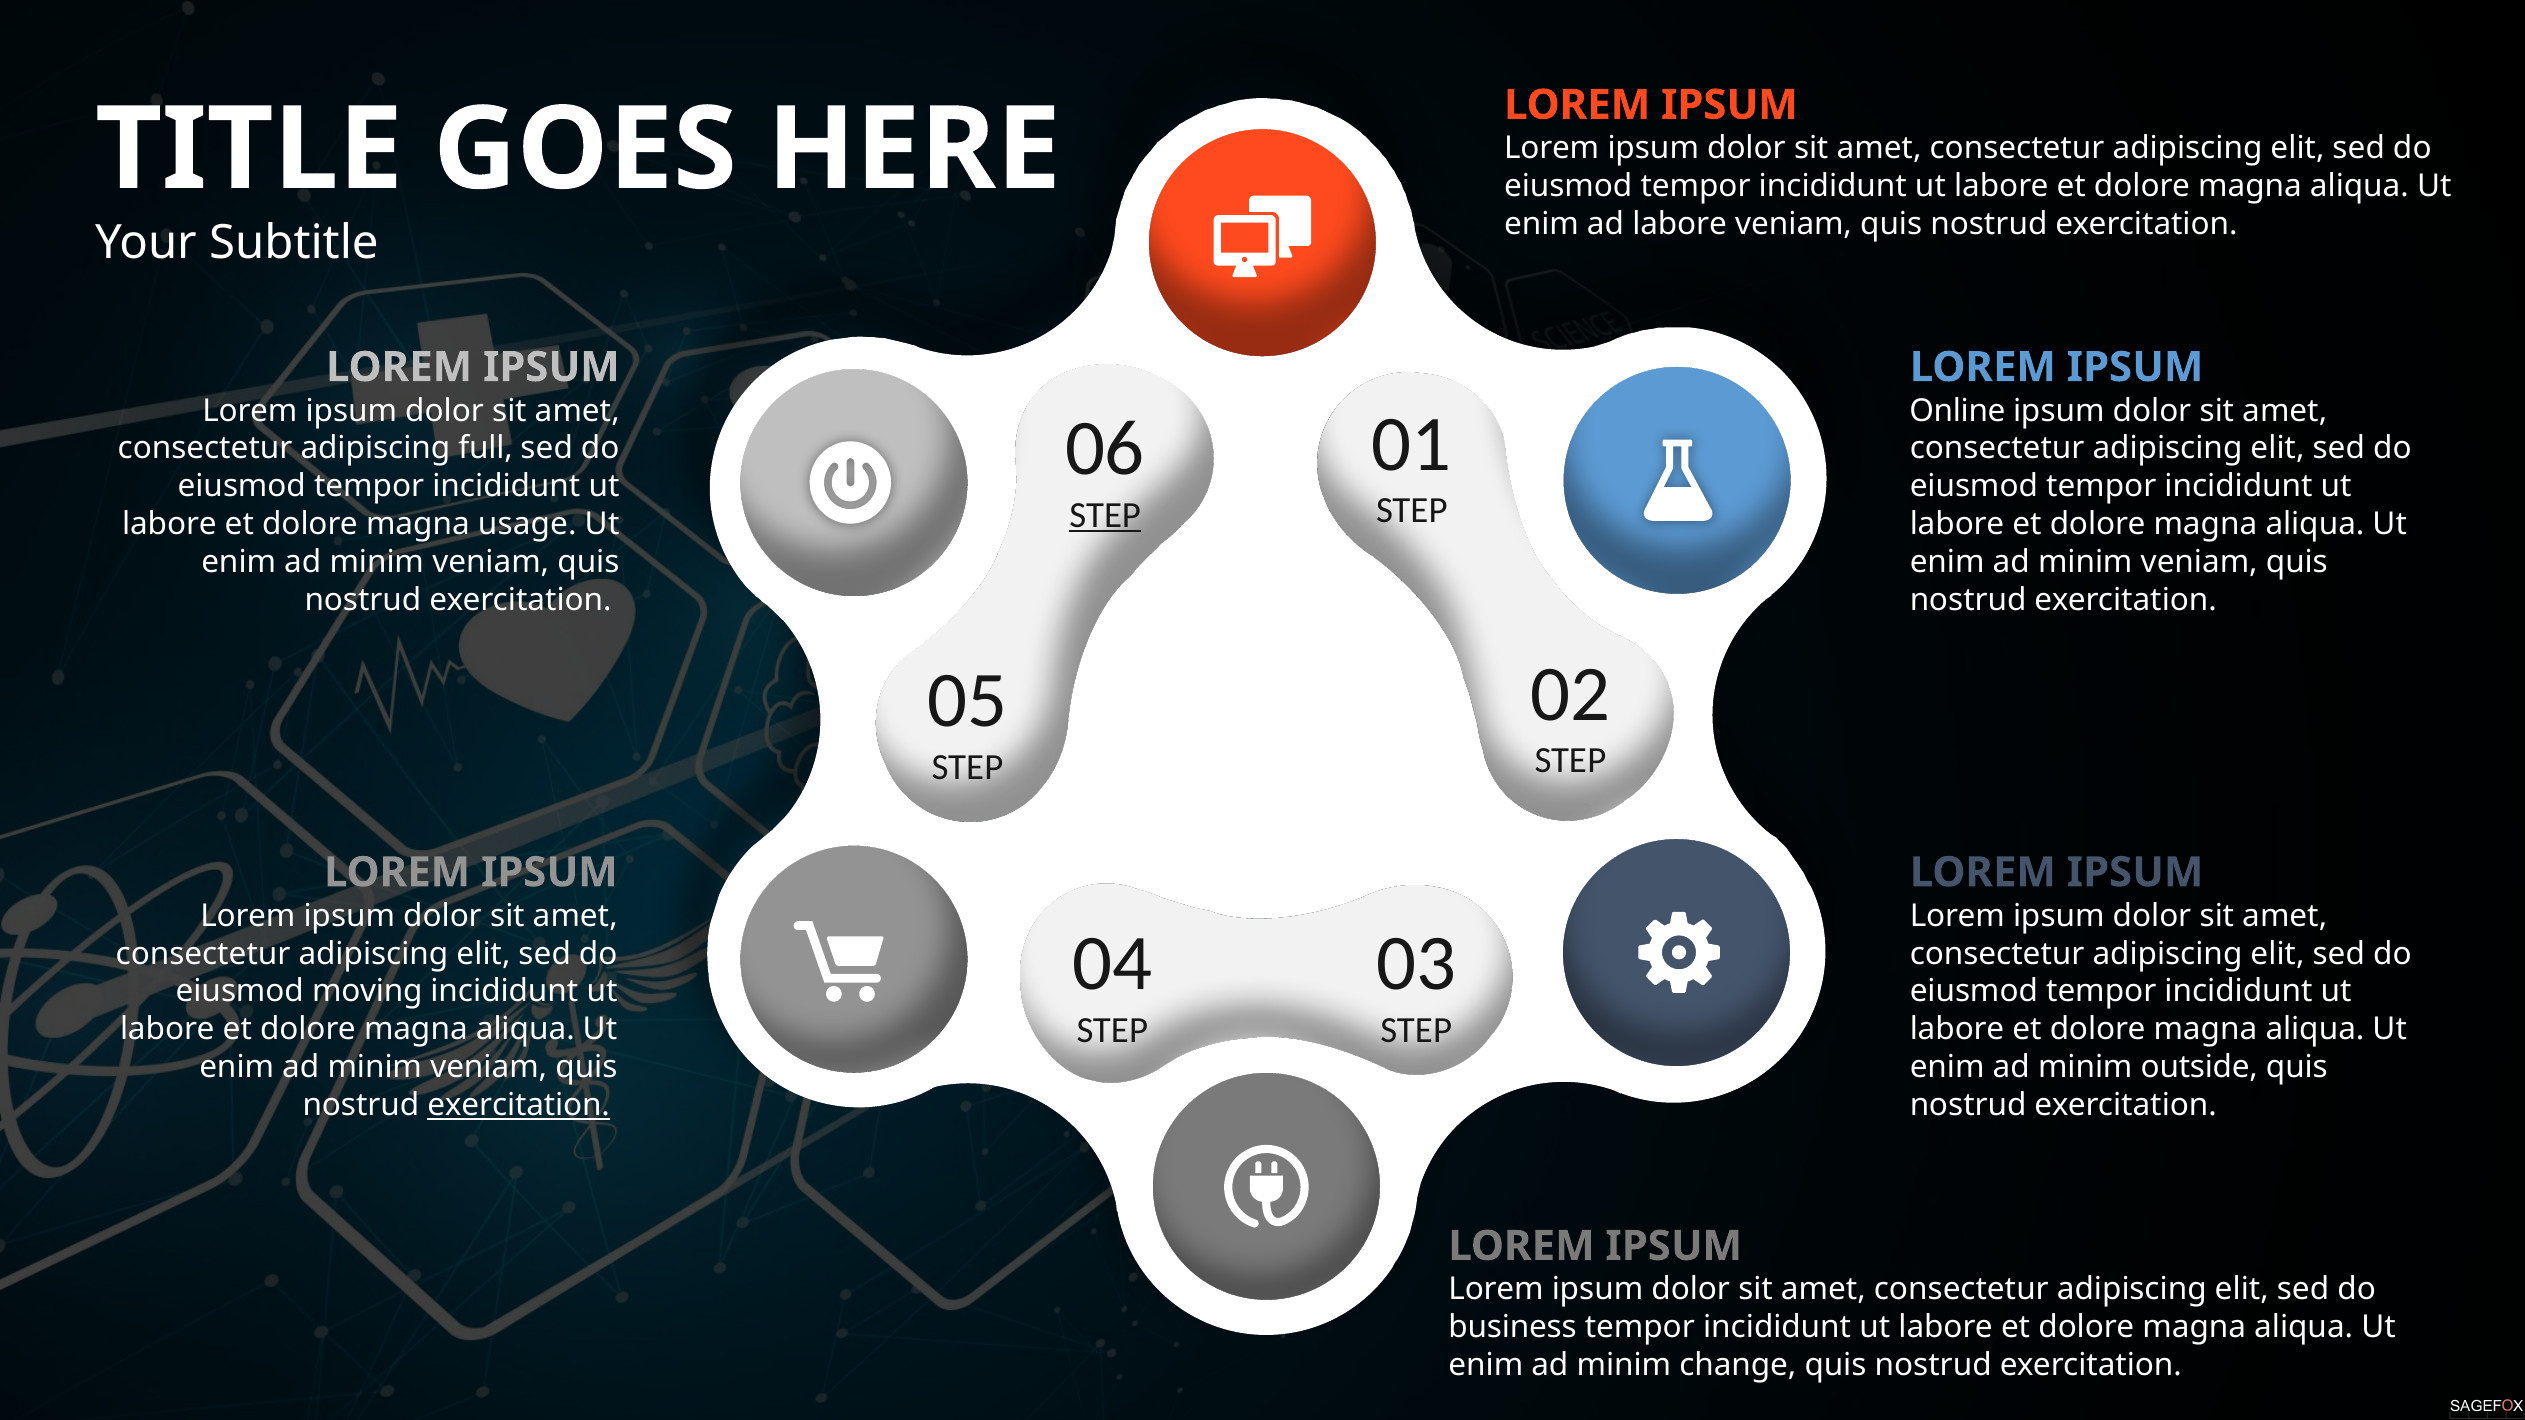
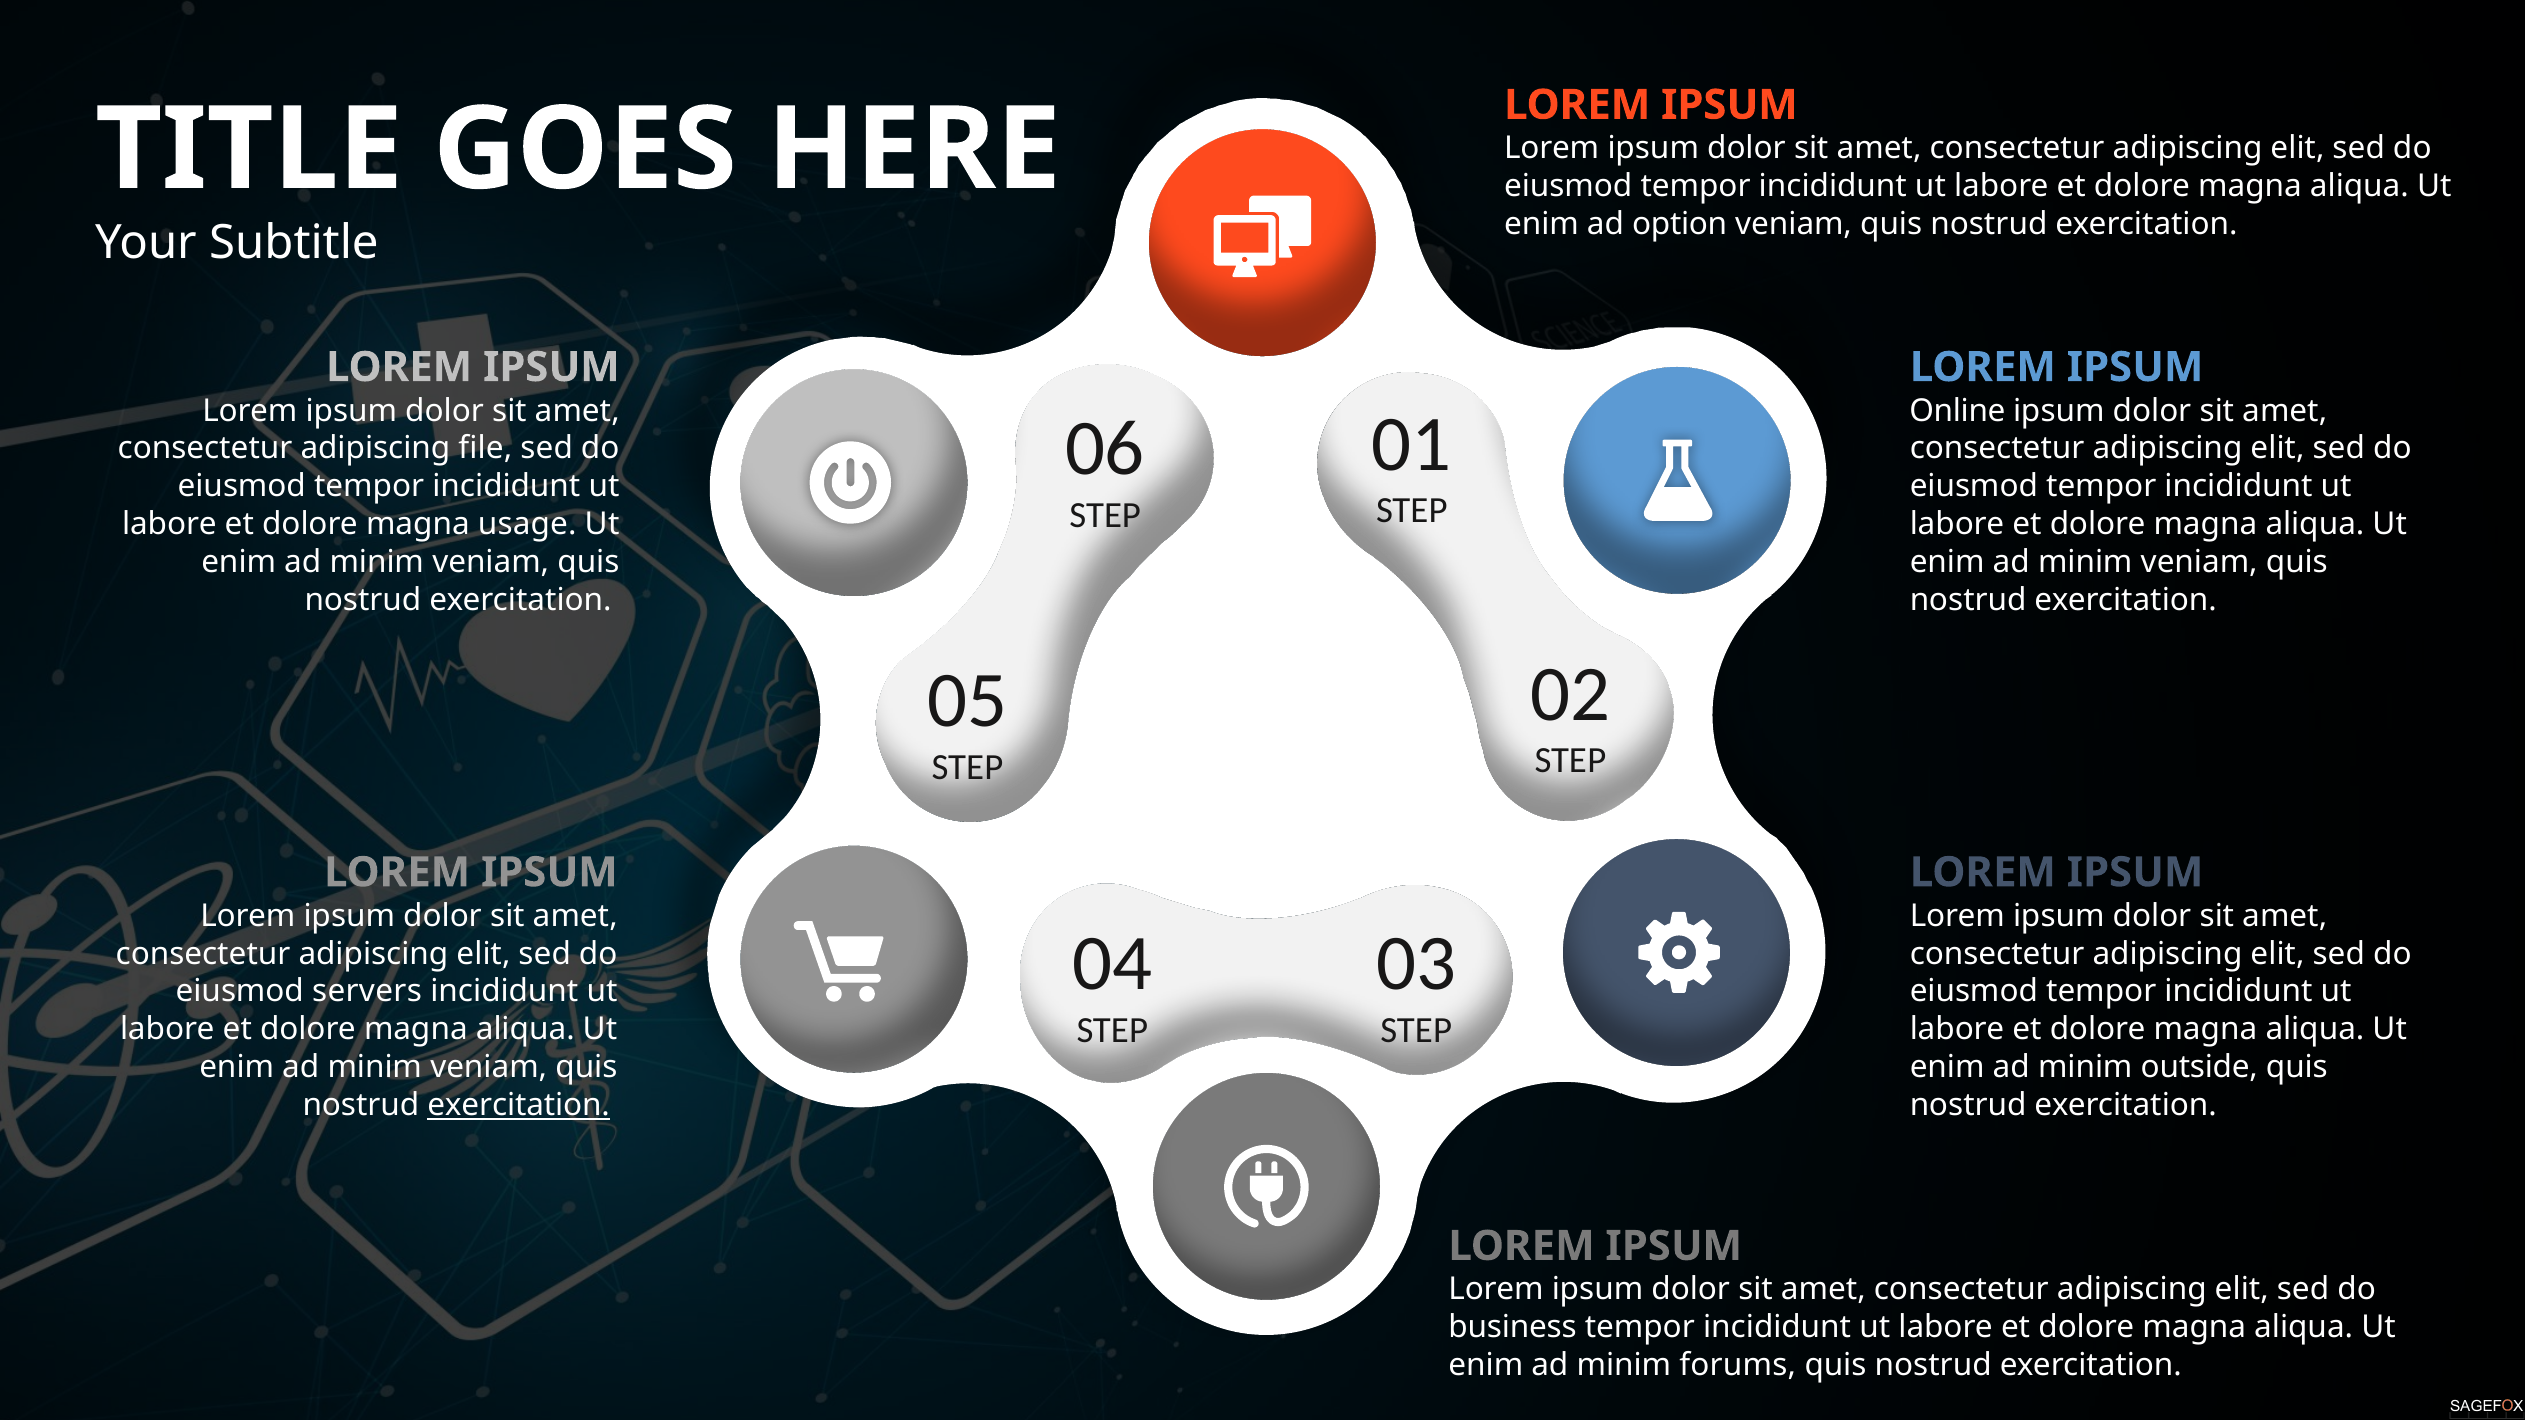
ad labore: labore -> option
full: full -> file
STEP at (1105, 516) underline: present -> none
moving: moving -> servers
change: change -> forums
